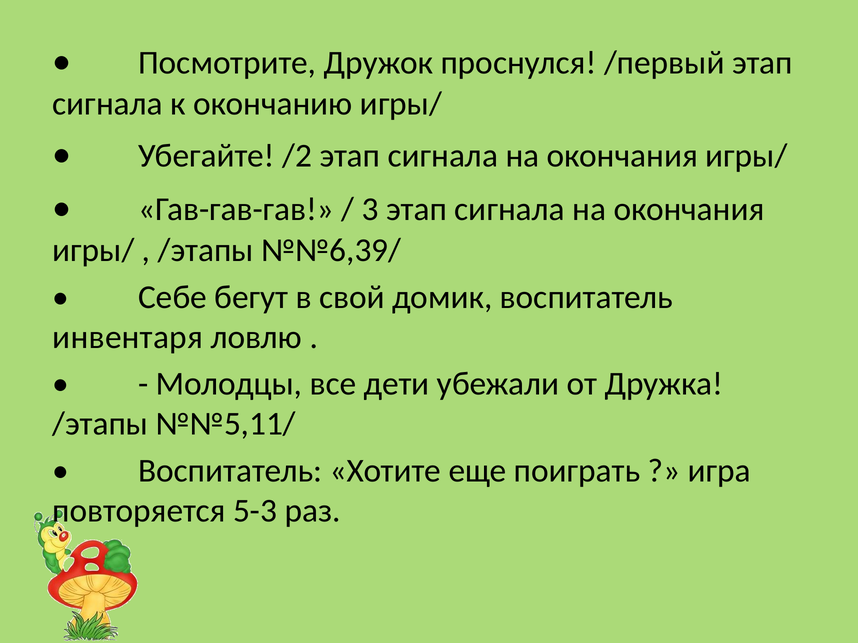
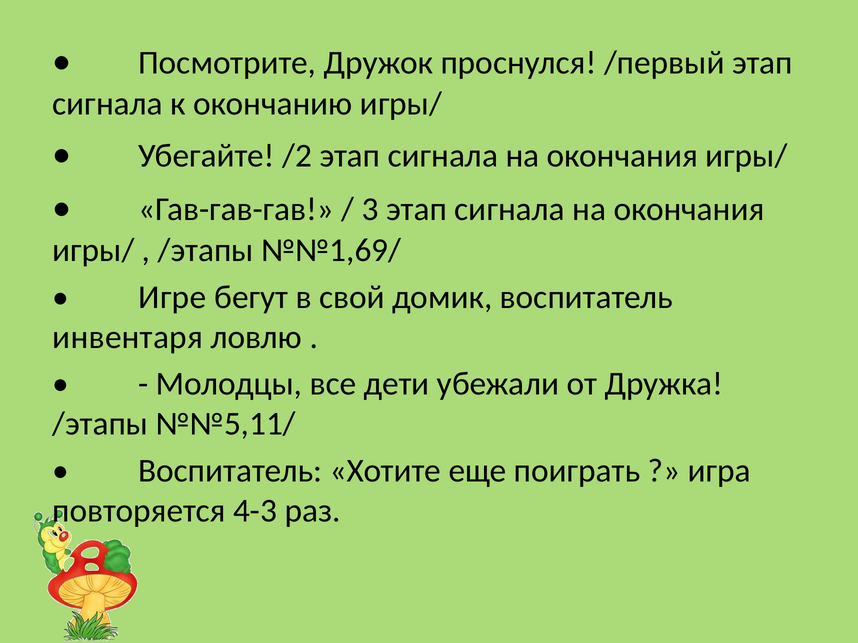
№№6,39/: №№6,39/ -> №№1,69/
Себе: Себе -> Игре
5-3: 5-3 -> 4-3
